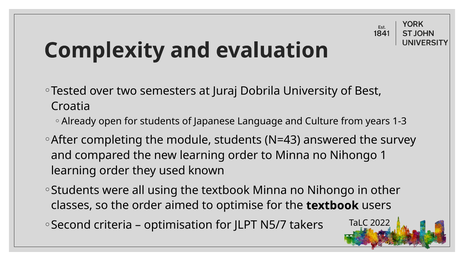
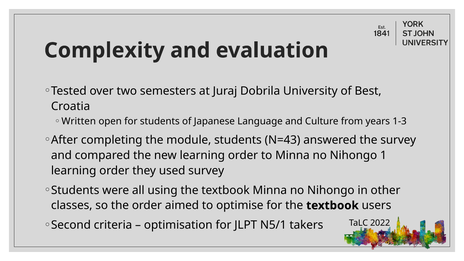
Already: Already -> Written
used known: known -> survey
N5/7: N5/7 -> N5/1
